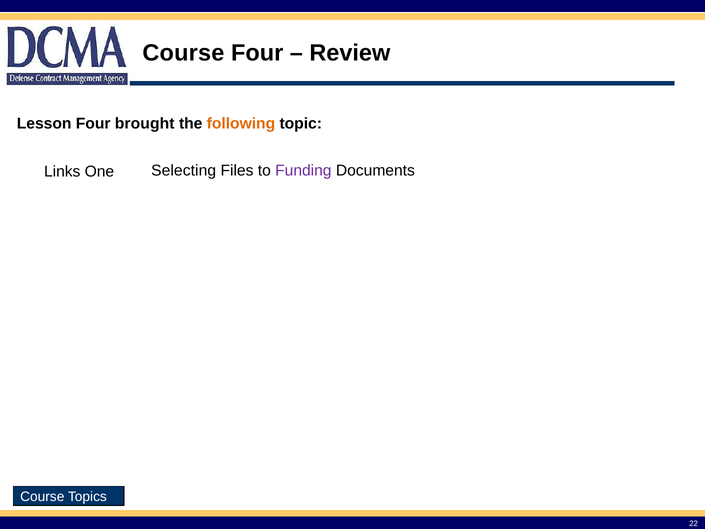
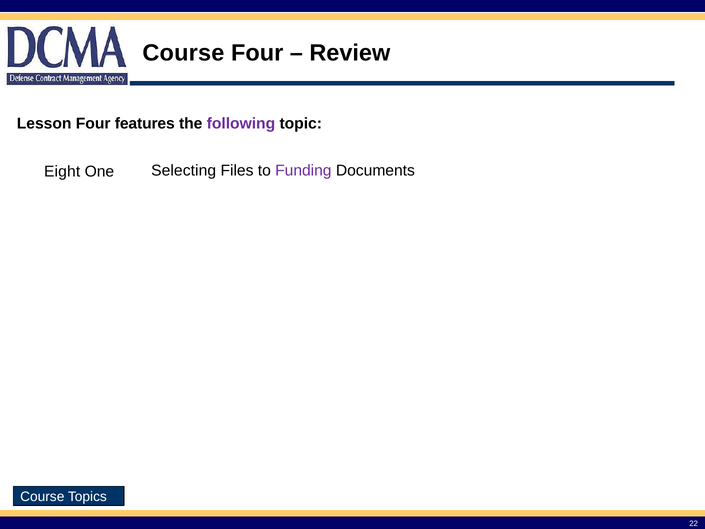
brought: brought -> features
following colour: orange -> purple
Links: Links -> Eight
